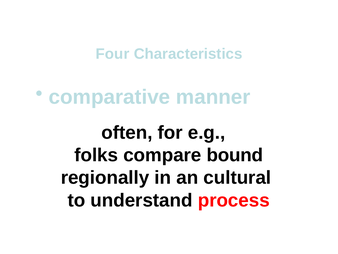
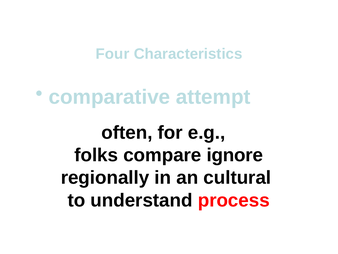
manner: manner -> attempt
bound: bound -> ignore
